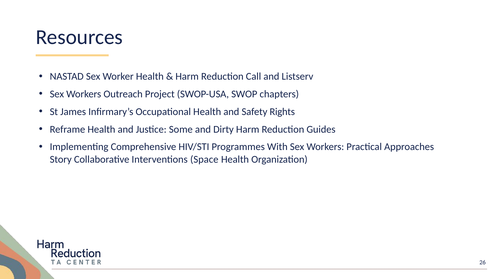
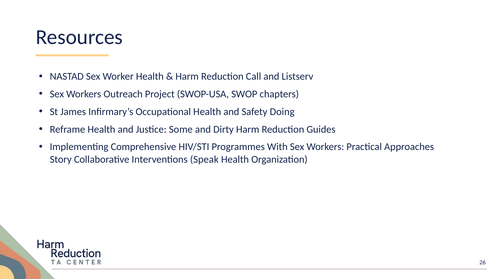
Rights: Rights -> Doing
Space: Space -> Speak
